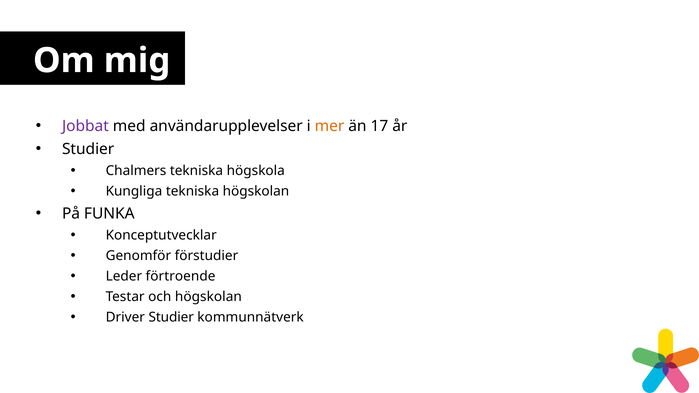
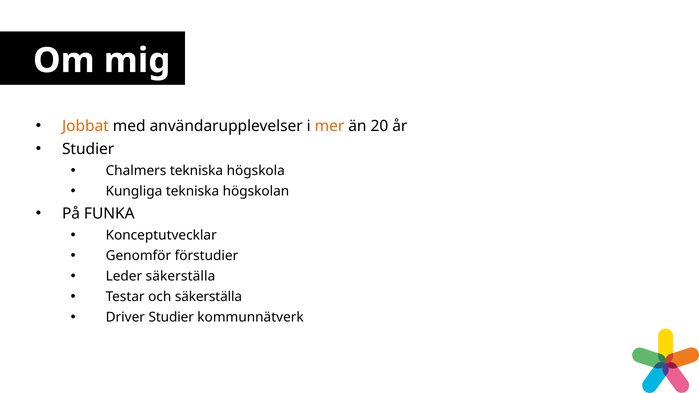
Jobbat colour: purple -> orange
17: 17 -> 20
Leder förtroende: förtroende -> säkerställa
och högskolan: högskolan -> säkerställa
